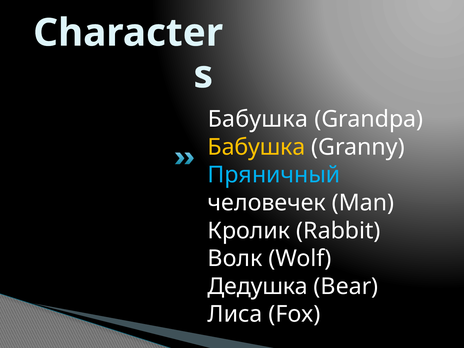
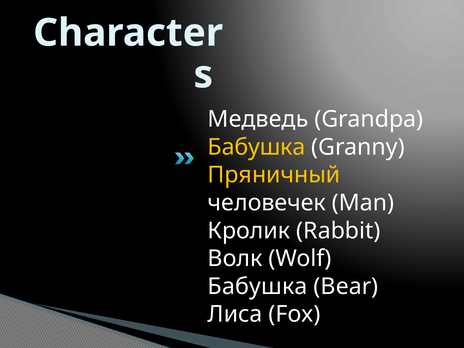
Бабушка at (258, 119): Бабушка -> Медведь
Пряничный colour: light blue -> yellow
Дедушка at (258, 286): Дедушка -> Бабушка
